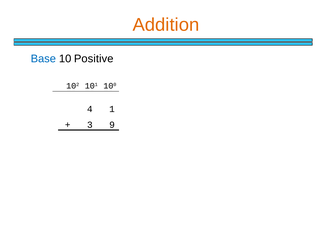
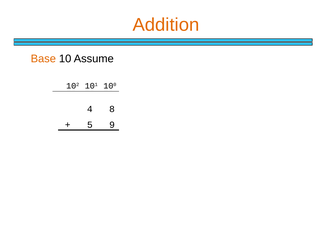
Base colour: blue -> orange
Positive: Positive -> Assume
1: 1 -> 8
3: 3 -> 5
